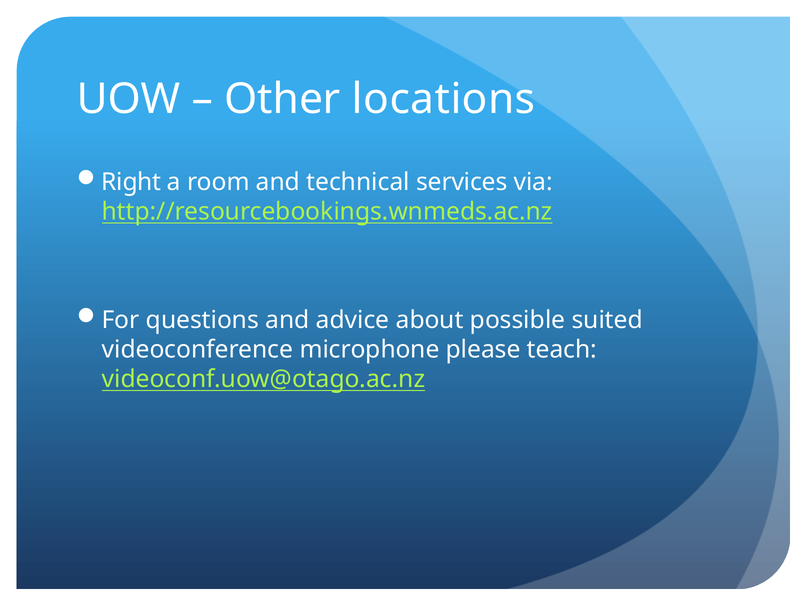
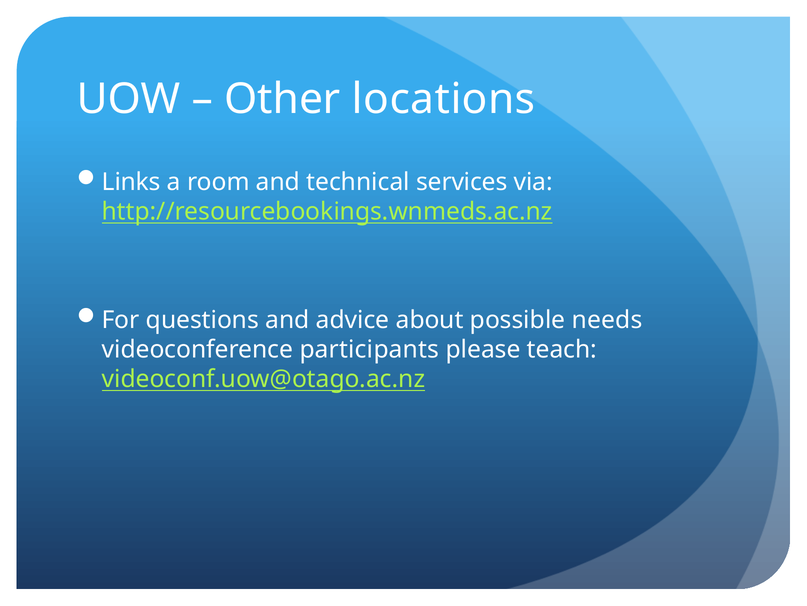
Right: Right -> Links
suited: suited -> needs
microphone: microphone -> participants
